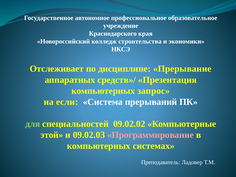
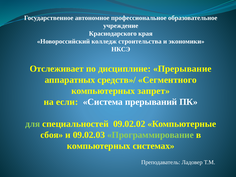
Презентация: Презентация -> Сегментного
запрос: запрос -> запрет
этой: этой -> сбоя
Программирование colour: pink -> light green
